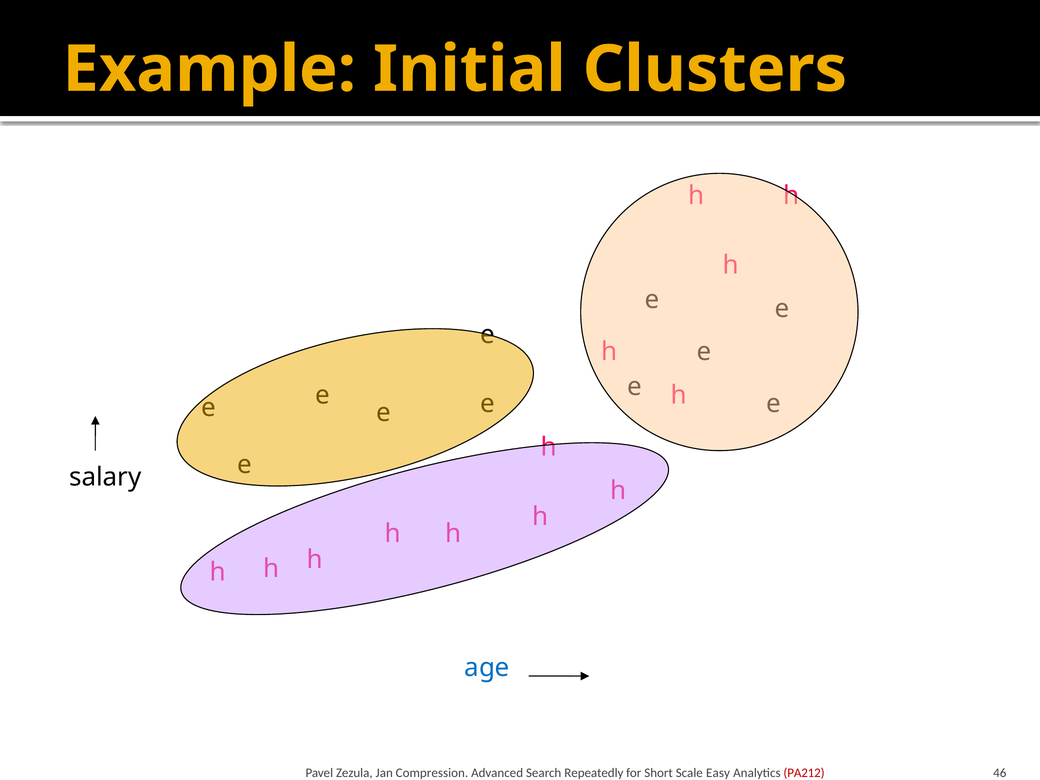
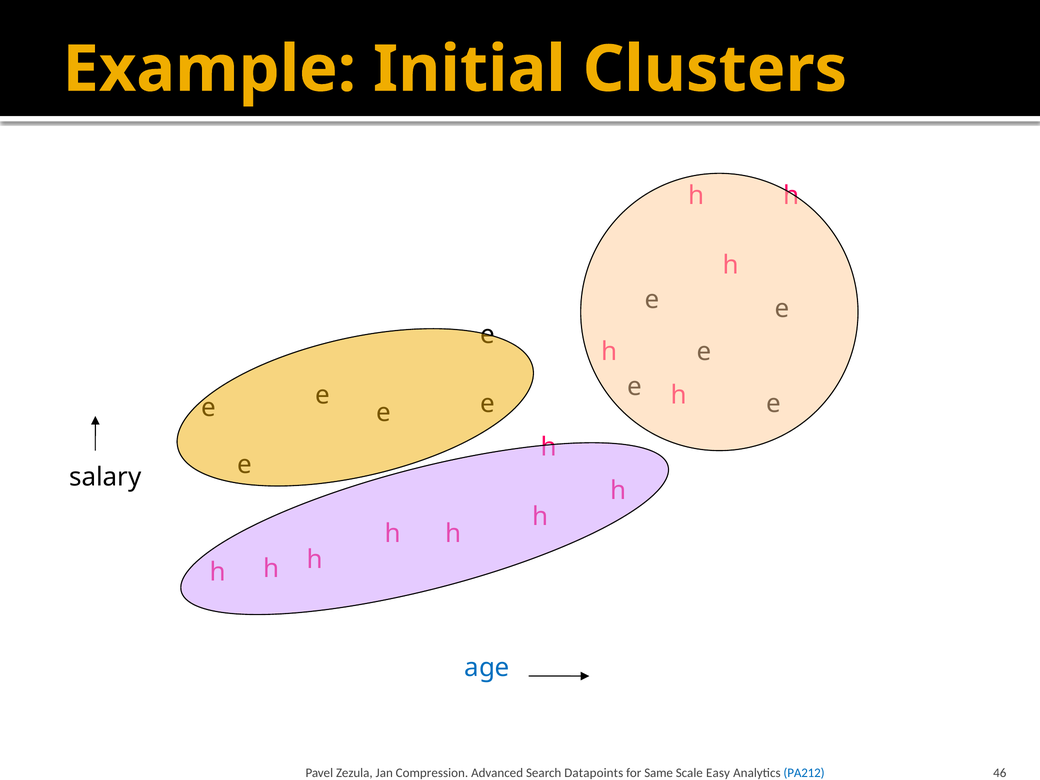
Repeatedly: Repeatedly -> Datapoints
Short: Short -> Same
PA212 colour: red -> blue
